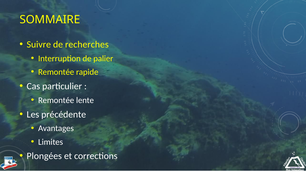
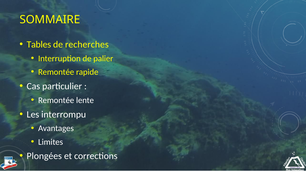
Suivre: Suivre -> Tables
précédente: précédente -> interrompu
